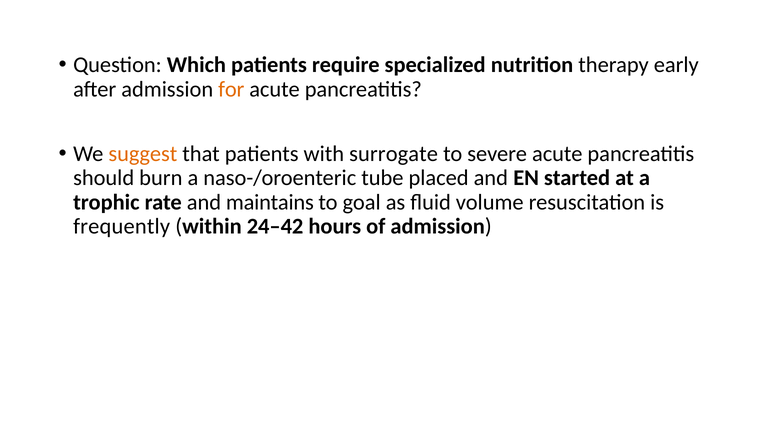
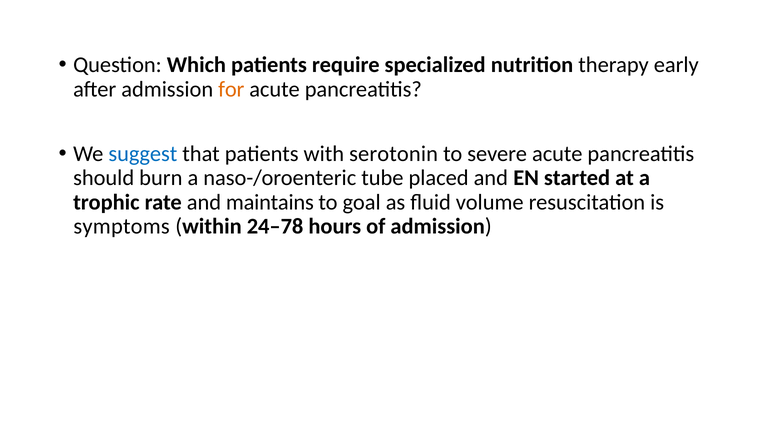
suggest colour: orange -> blue
surrogate: surrogate -> serotonin
frequently: frequently -> symptoms
24–42: 24–42 -> 24–78
